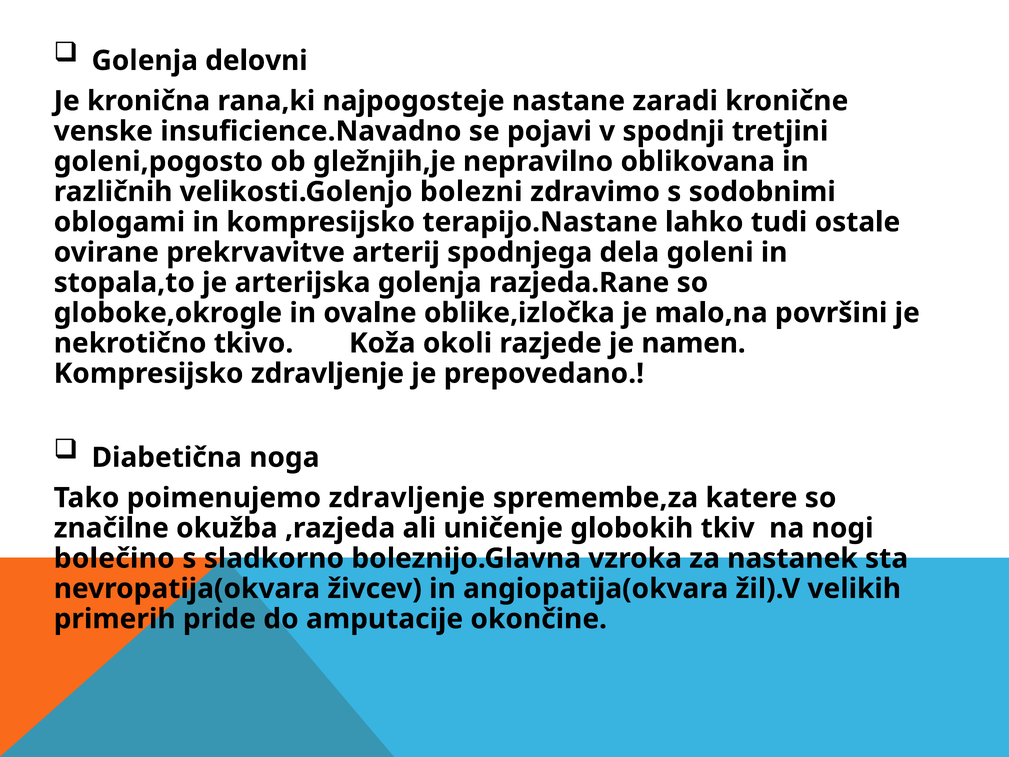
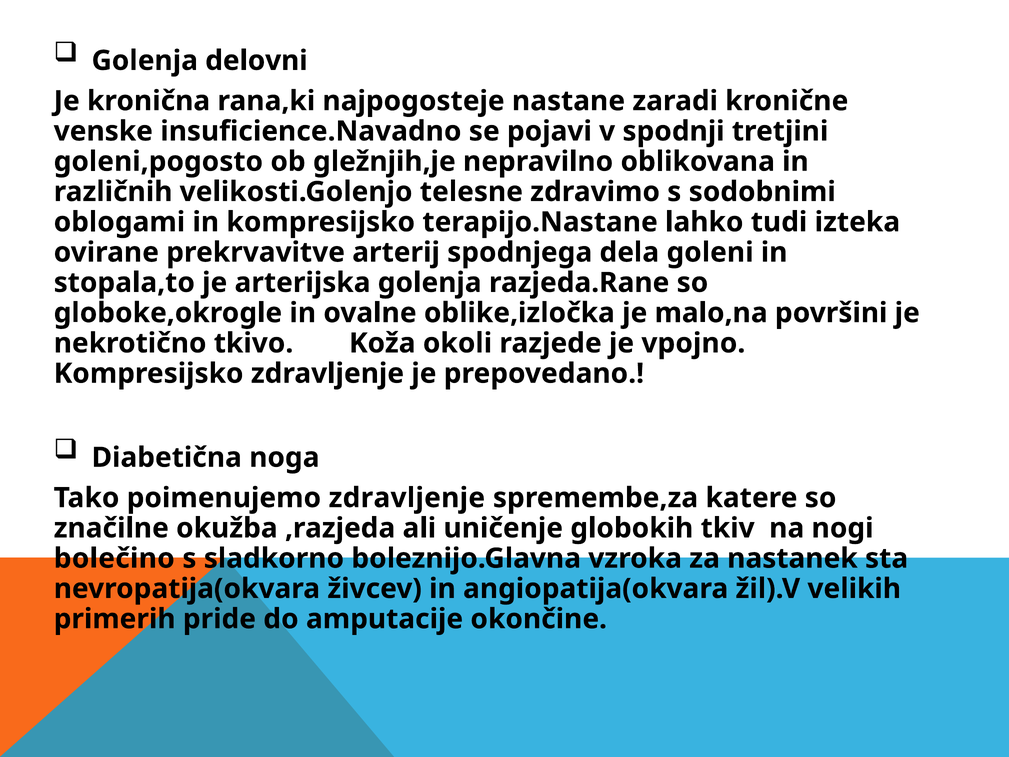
bolezni: bolezni -> telesne
ostale: ostale -> izteka
namen: namen -> vpojno
